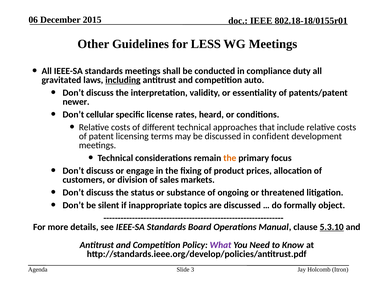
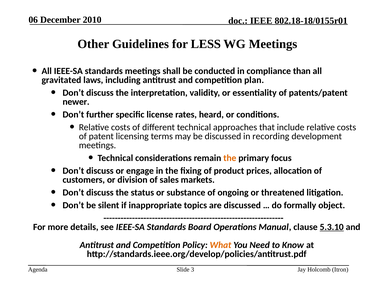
2015: 2015 -> 2010
duty: duty -> than
including underline: present -> none
auto: auto -> plan
cellular: cellular -> further
confident: confident -> recording
What colour: purple -> orange
